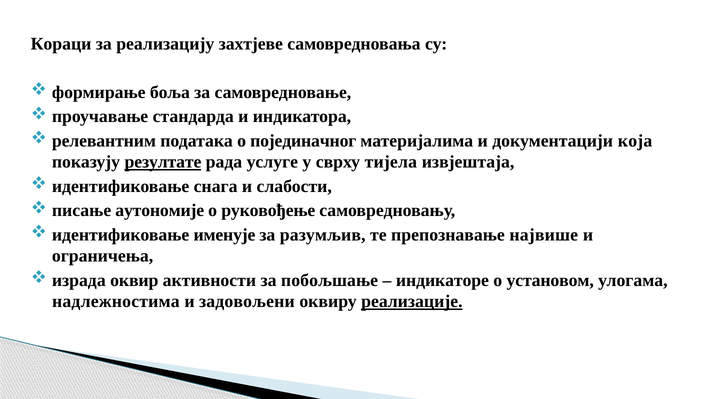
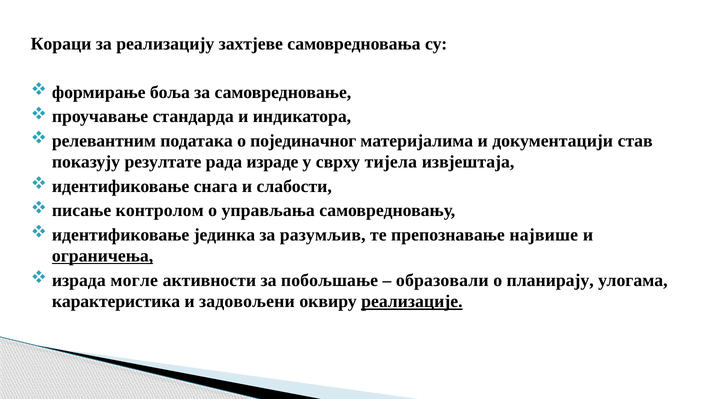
која: која -> став
резултате underline: present -> none
услуге: услуге -> израде
аутономије: аутономије -> контролом
руковођење: руковођење -> управљања
именује: именује -> јединка
ограничења underline: none -> present
оквир: оквир -> могле
индикаторе: индикаторе -> образовали
установом: установом -> планирају
надлежностима: надлежностима -> карактеристика
